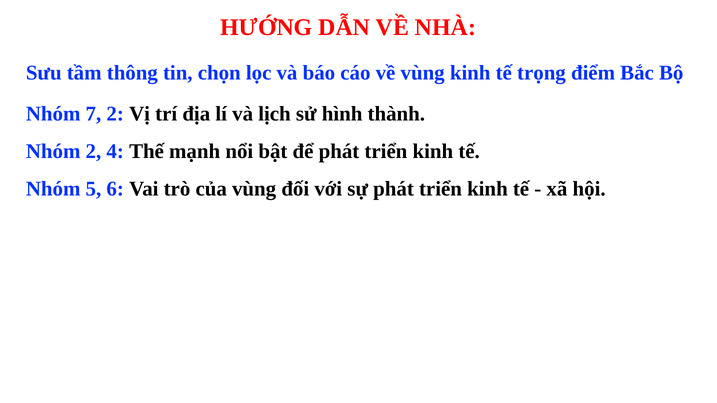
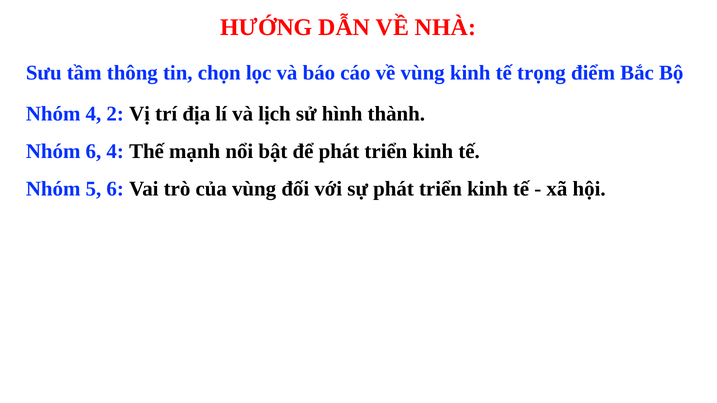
Nhóm 7: 7 -> 4
Nhóm 2: 2 -> 6
